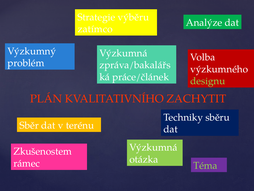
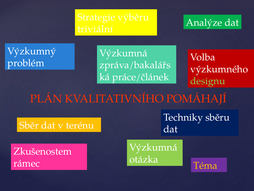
zatímco: zatímco -> triviální
ZACHYTIT: ZACHYTIT -> POMÁHAJÍ
Téma colour: light green -> yellow
